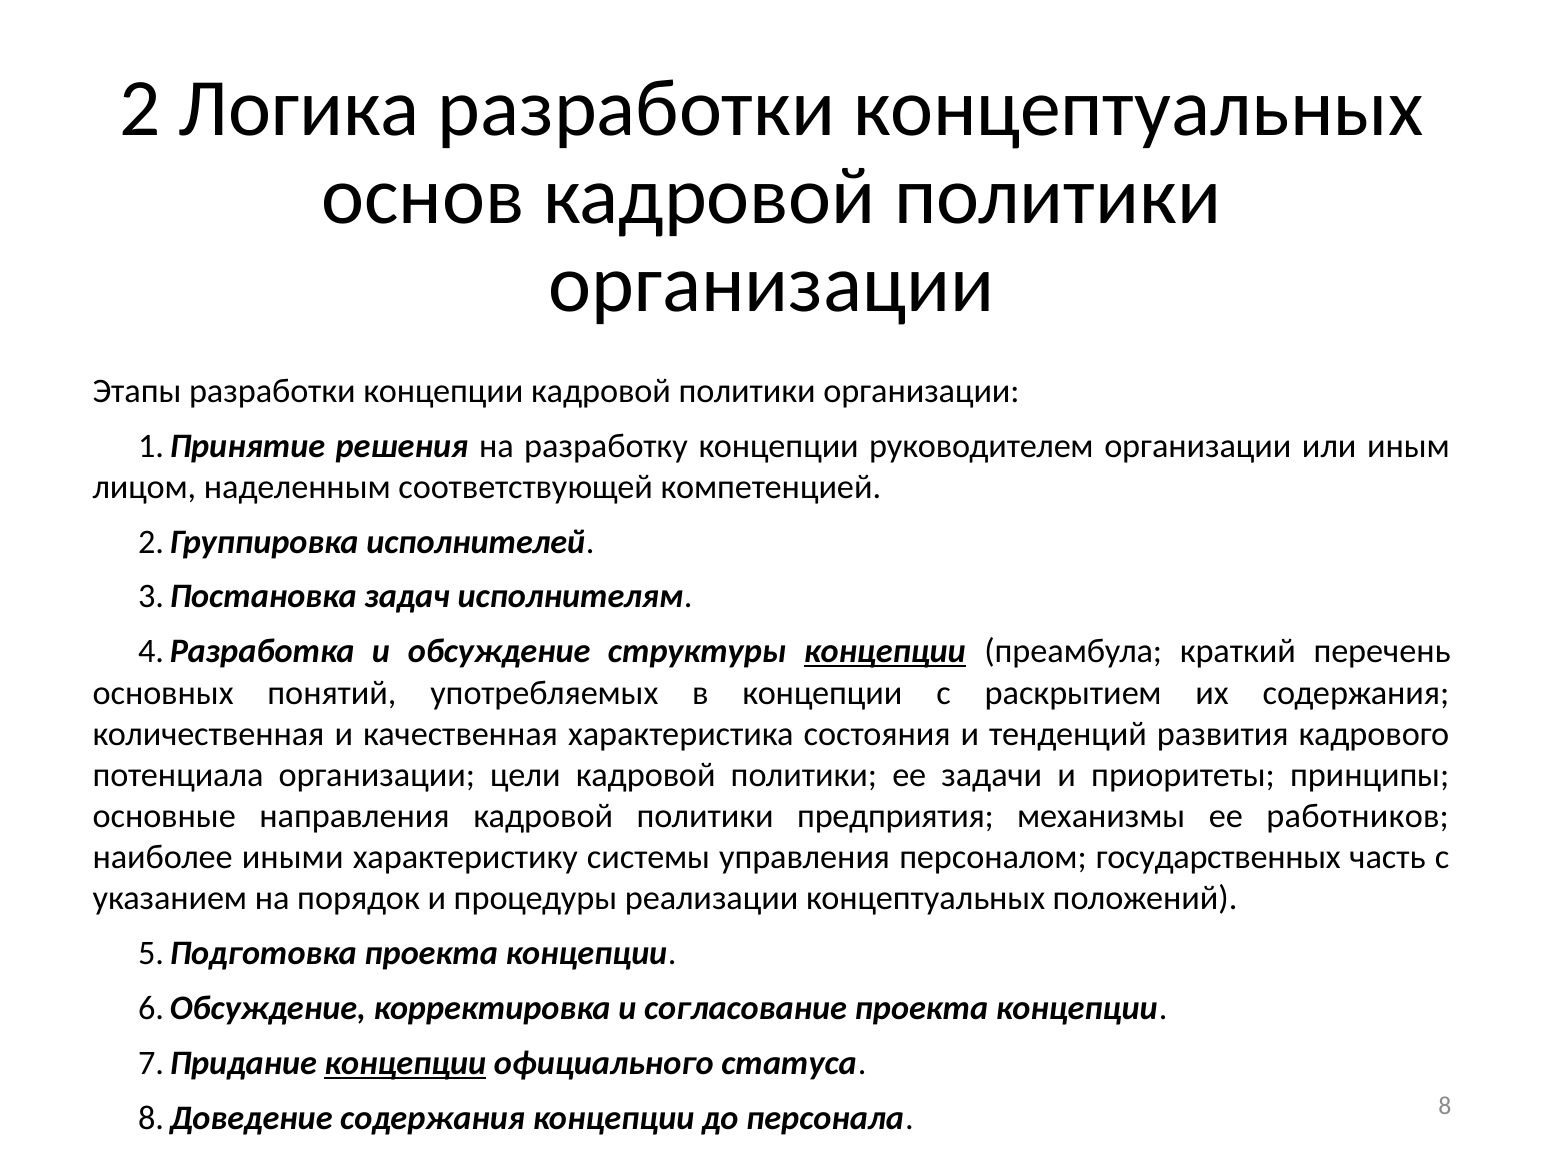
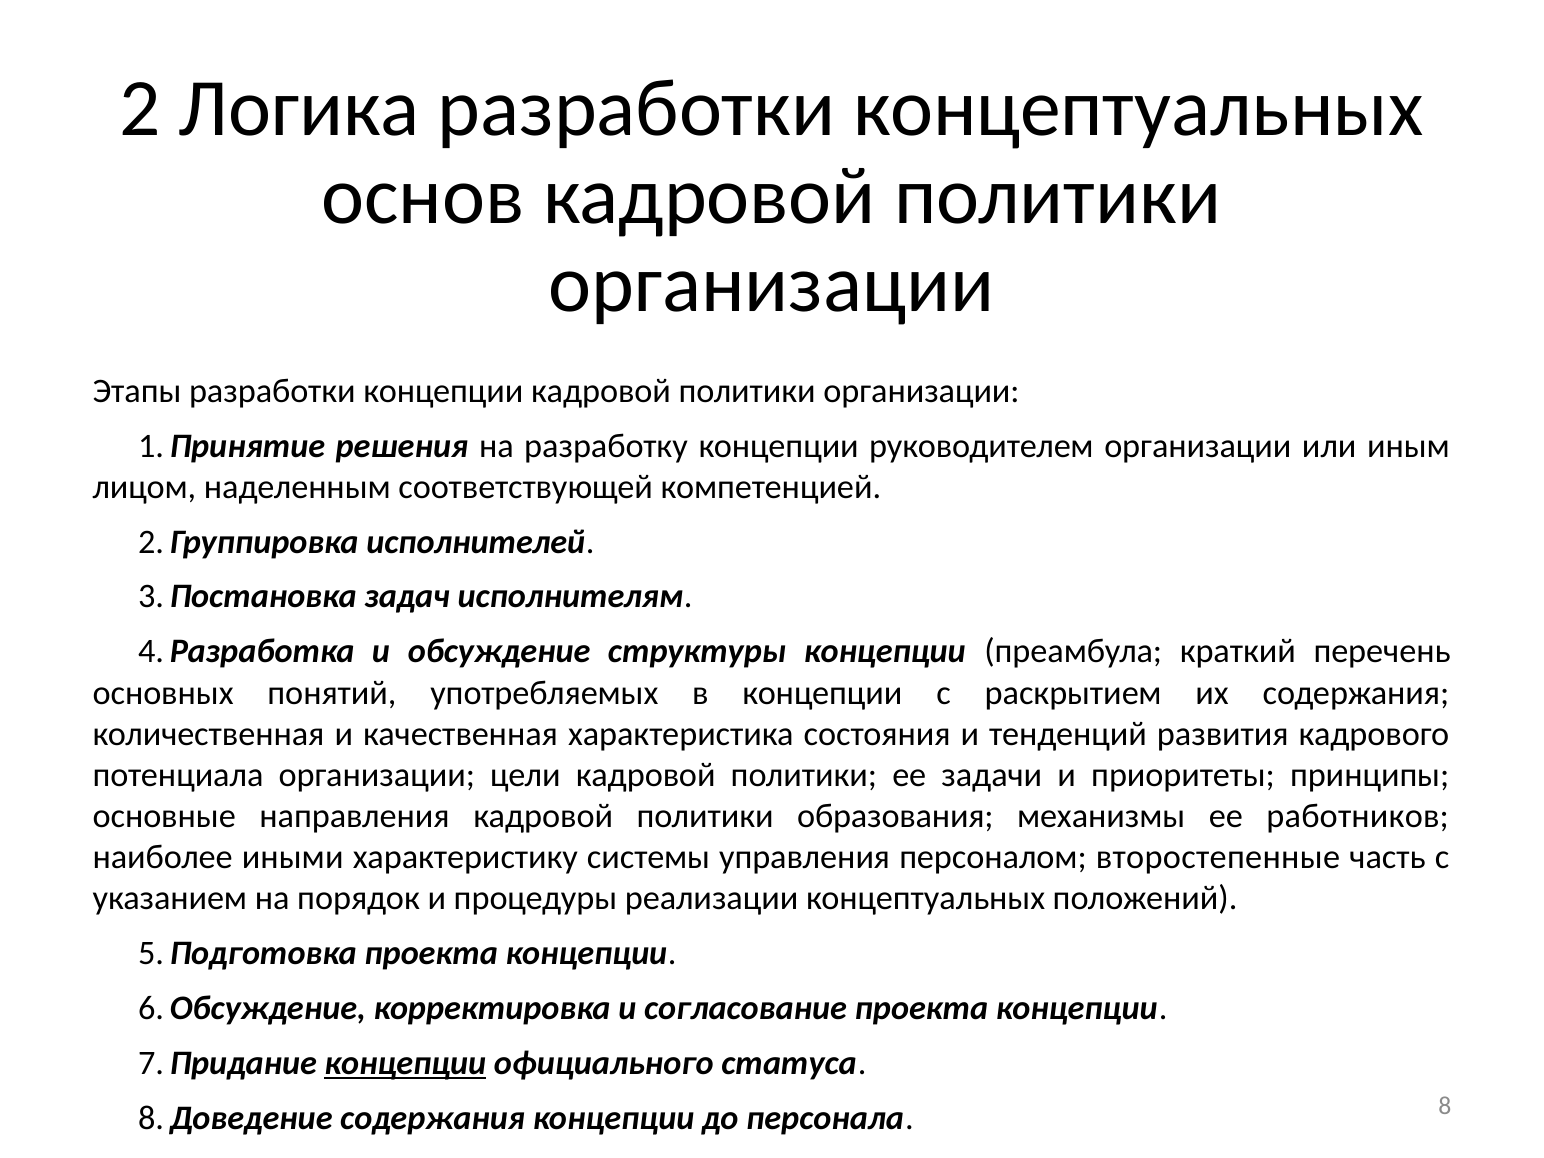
концепции at (885, 652) underline: present -> none
предприятия: предприятия -> образования
государственных: государственных -> второстепенные
